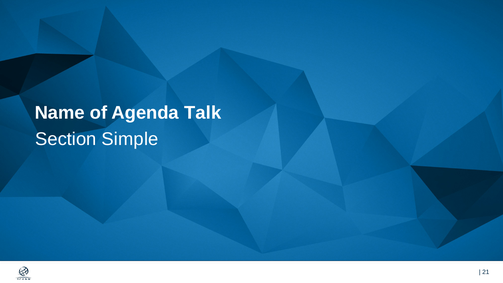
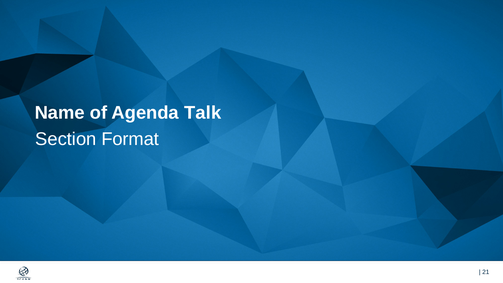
Simple: Simple -> Format
